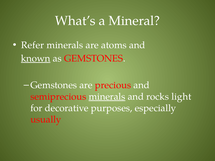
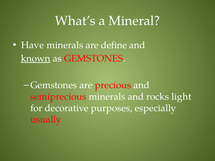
Refer: Refer -> Have
atoms: atoms -> define
minerals at (107, 97) underline: present -> none
